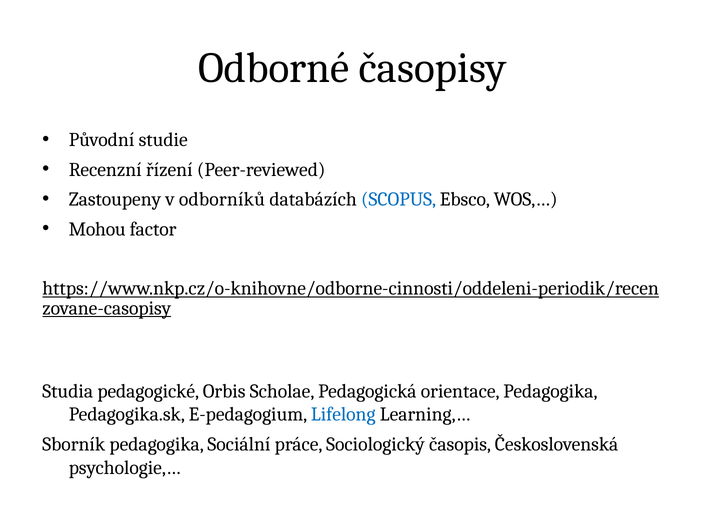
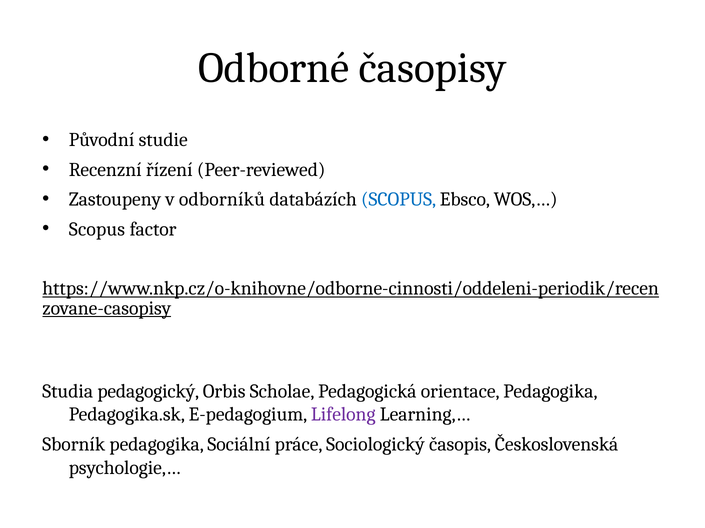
Mohou at (97, 229): Mohou -> Scopus
pedagogické: pedagogické -> pedagogický
Lifelong colour: blue -> purple
